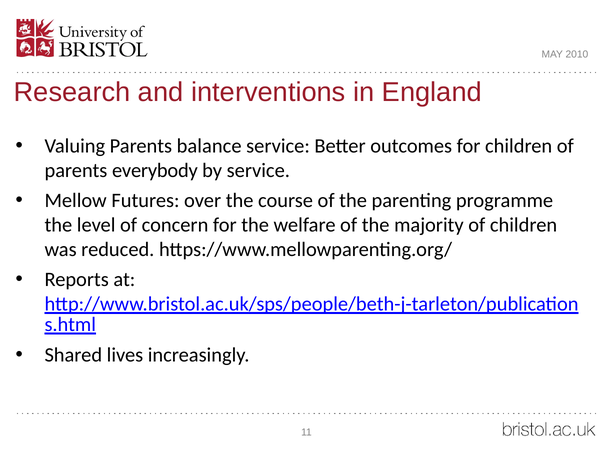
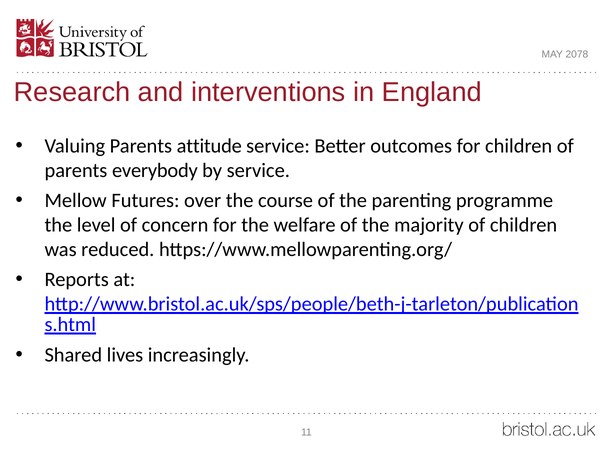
2010: 2010 -> 2078
balance: balance -> attitude
